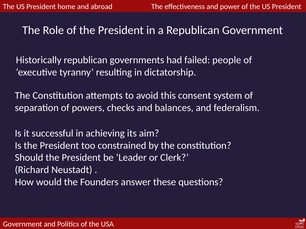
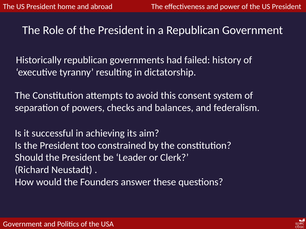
people: people -> history
